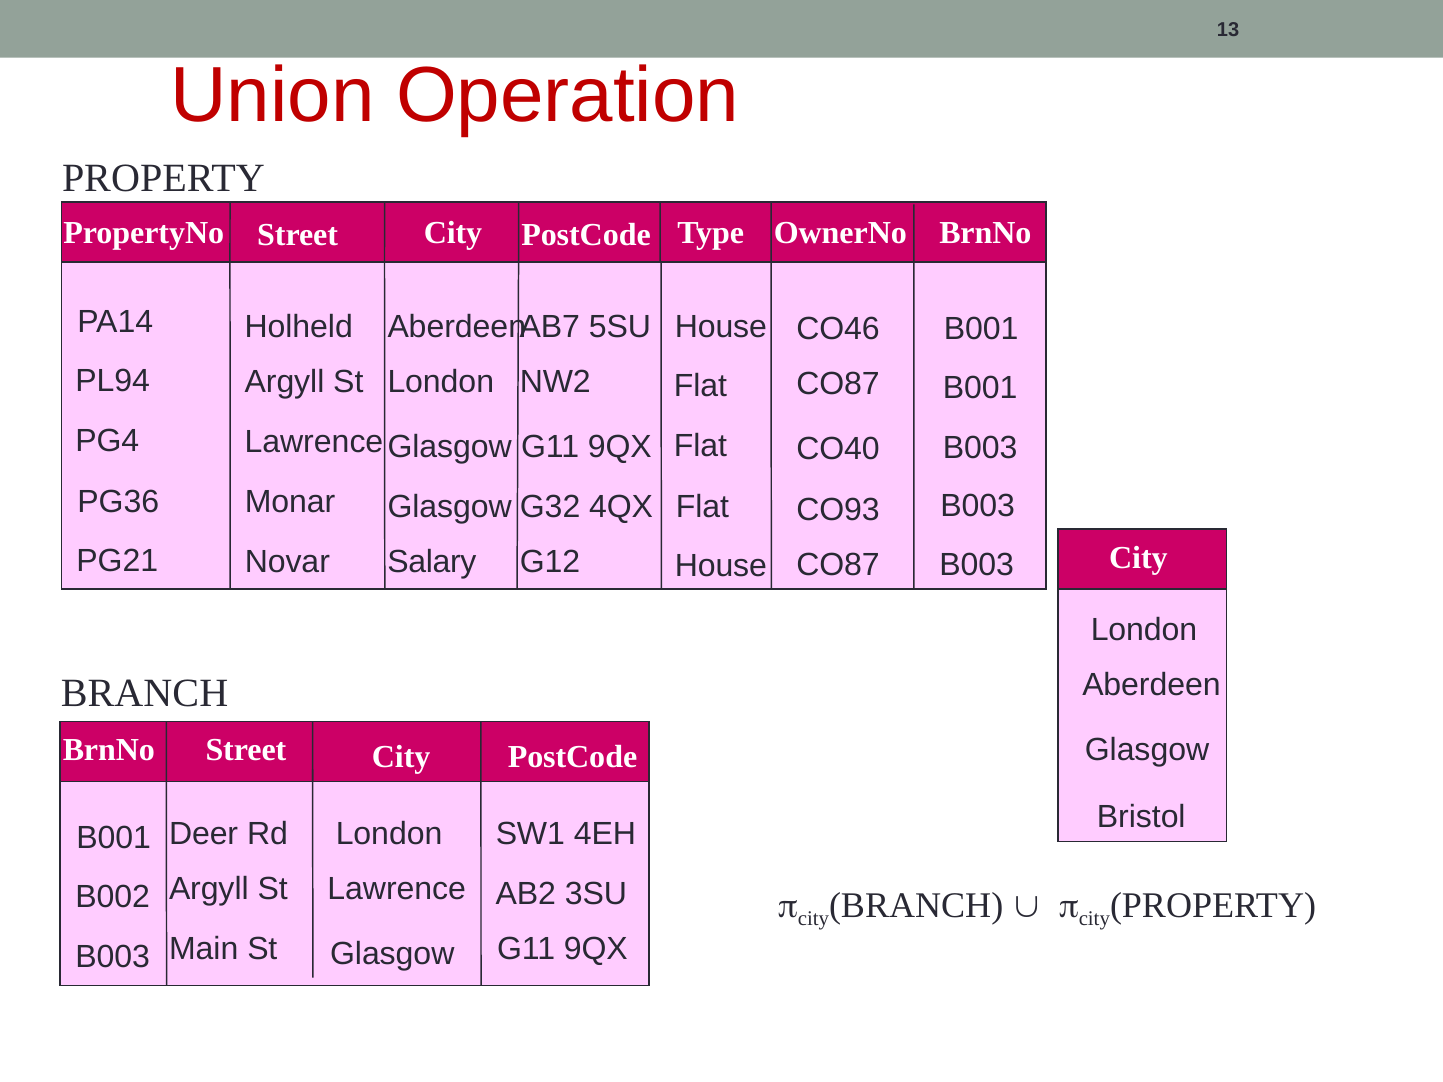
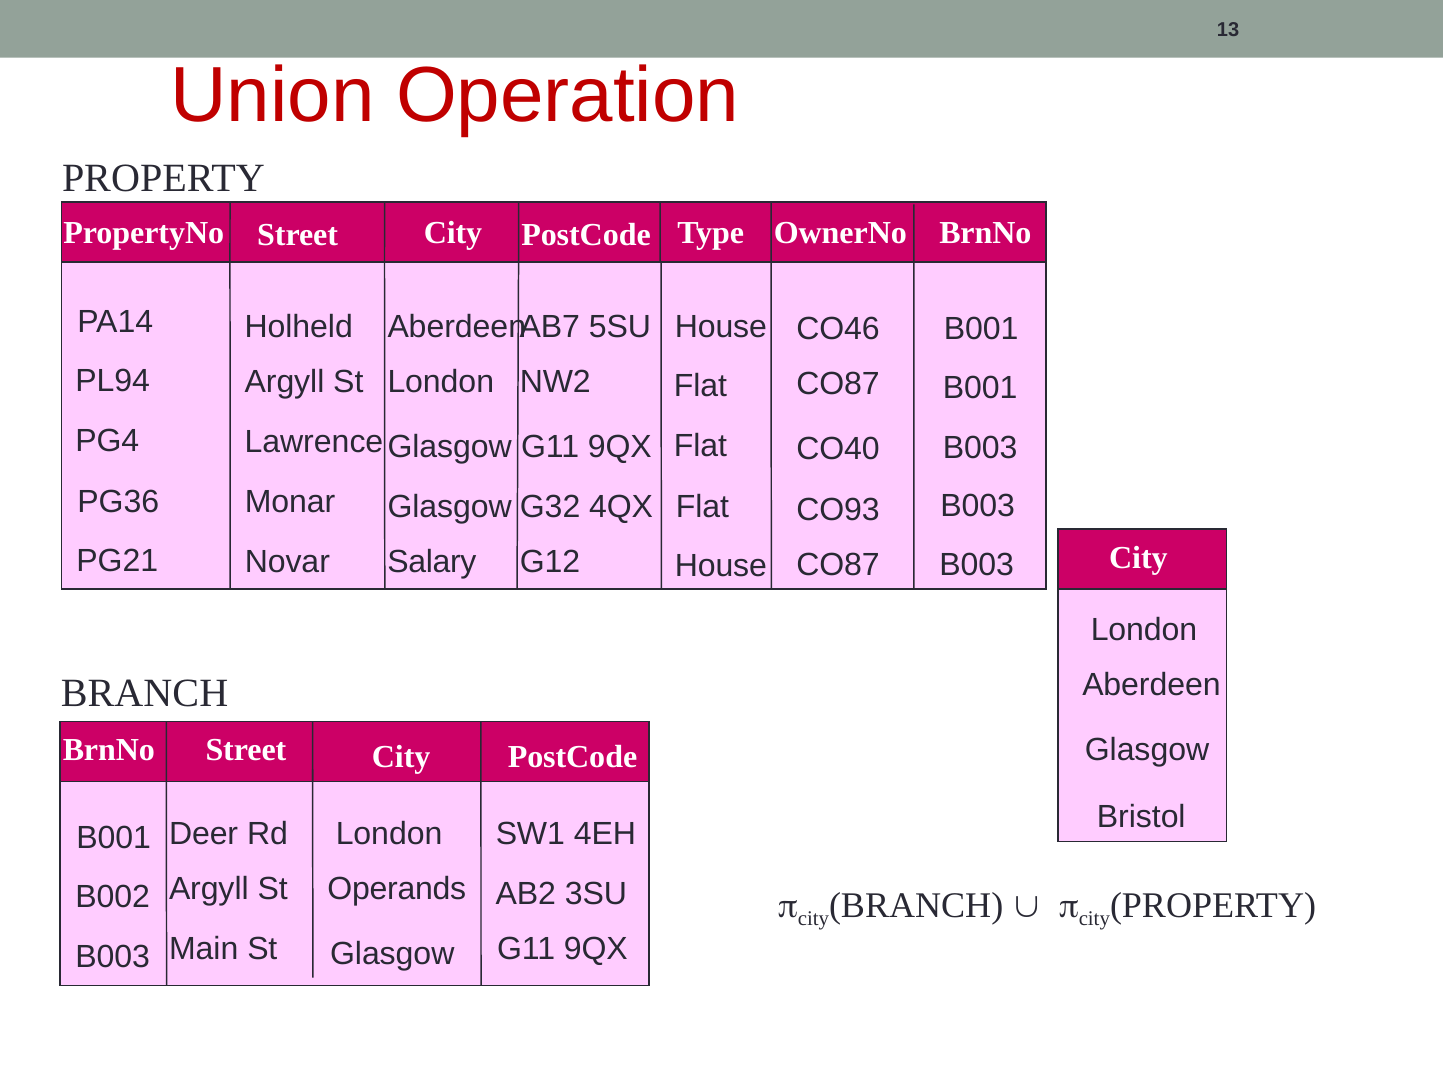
Lawrence at (397, 889): Lawrence -> Operands
